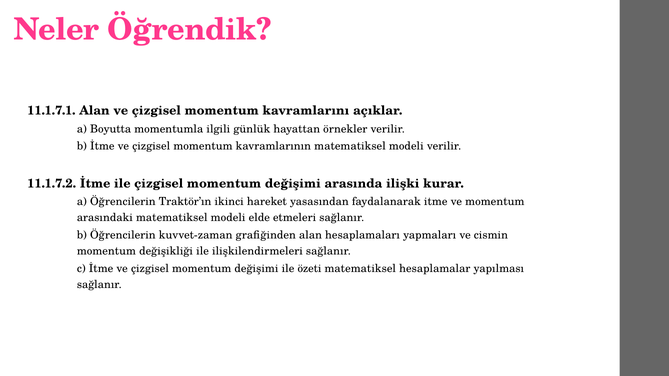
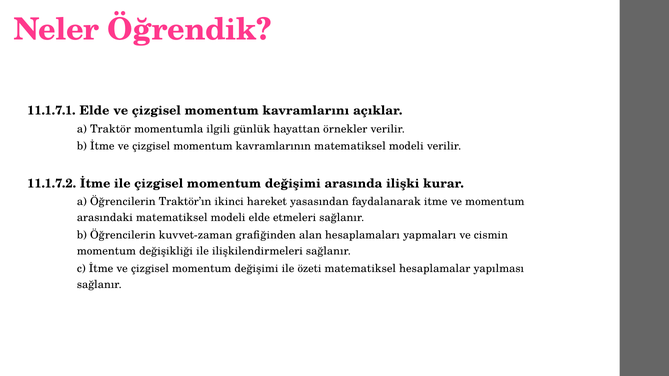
11.1.7.1 Alan: Alan -> Elde
Boyutta: Boyutta -> Traktör
